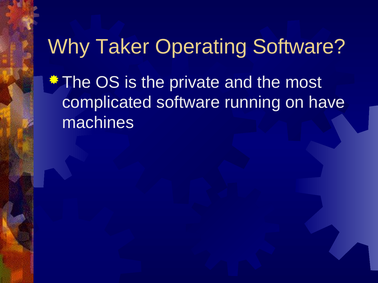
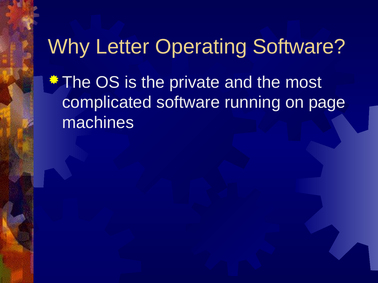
Taker: Taker -> Letter
have: have -> page
